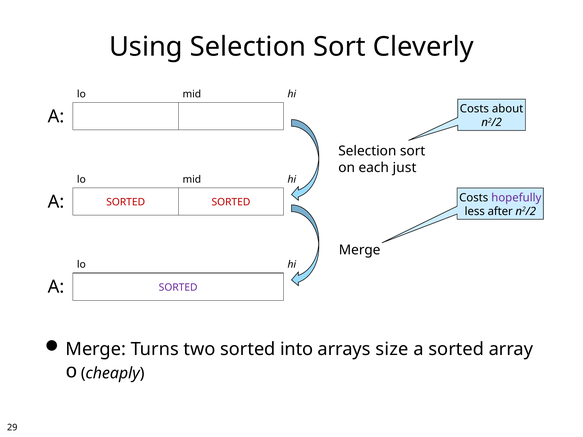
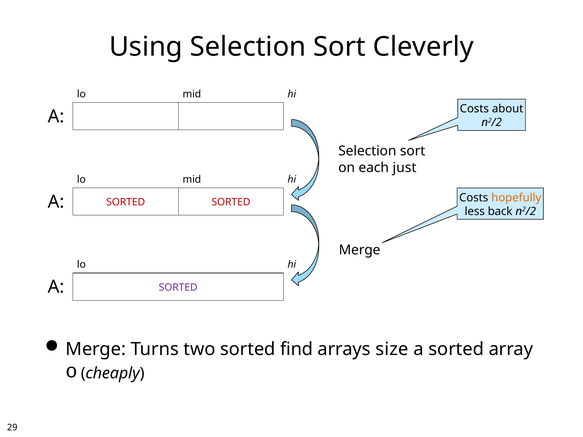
hopefully colour: purple -> orange
after: after -> back
into: into -> find
